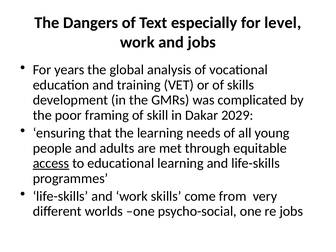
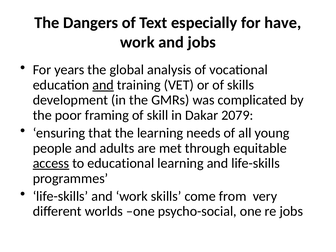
level: level -> have
and at (103, 85) underline: none -> present
2029: 2029 -> 2079
